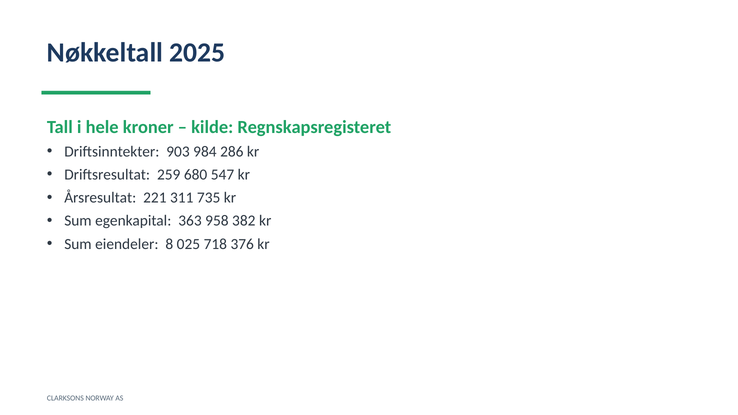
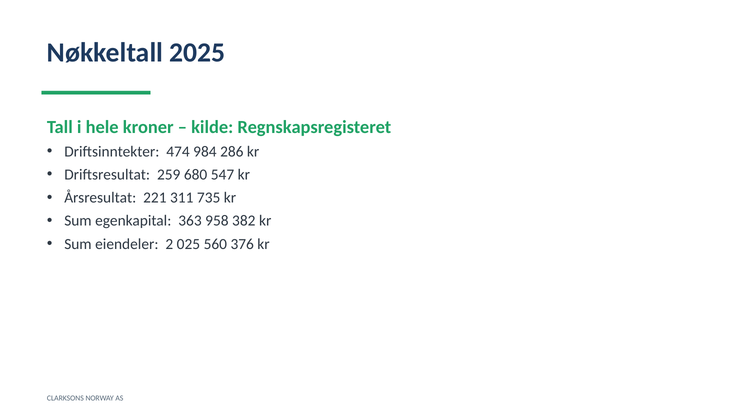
903: 903 -> 474
8: 8 -> 2
718: 718 -> 560
